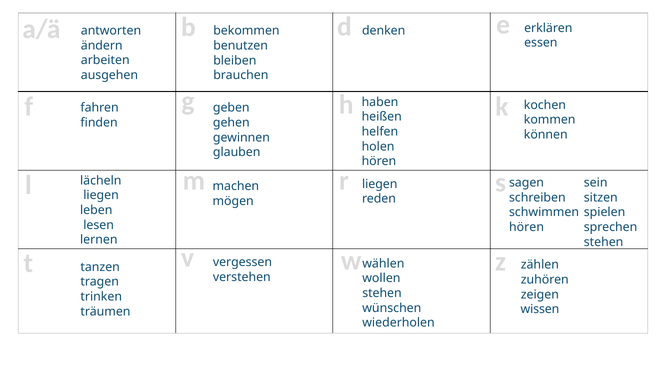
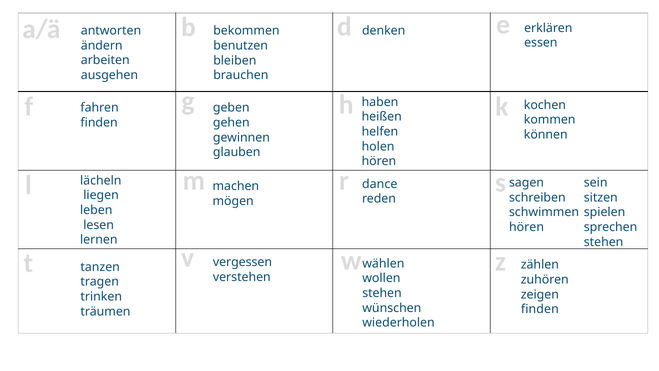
liegen at (380, 184): liegen -> dance
wissen at (540, 309): wissen -> finden
